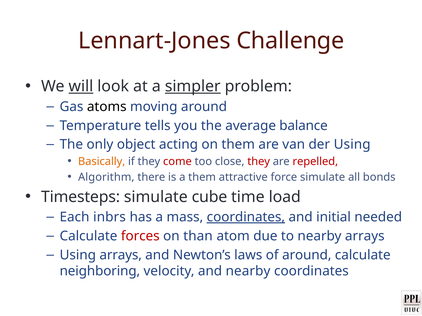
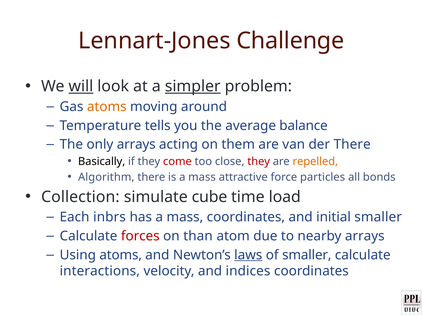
atoms at (107, 107) colour: black -> orange
only object: object -> arrays
der Using: Using -> There
Basically colour: orange -> black
repelled colour: red -> orange
is a them: them -> mass
force simulate: simulate -> particles
Timesteps: Timesteps -> Collection
coordinates at (246, 217) underline: present -> none
initial needed: needed -> smaller
Using arrays: arrays -> atoms
laws underline: none -> present
of around: around -> smaller
neighboring: neighboring -> interactions
and nearby: nearby -> indices
